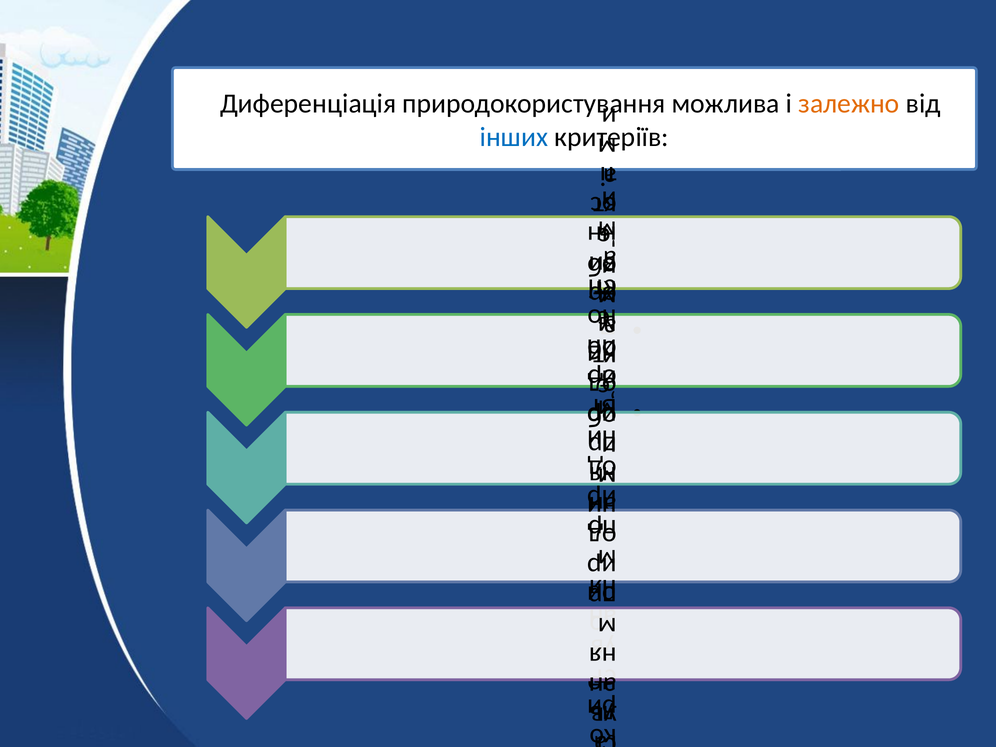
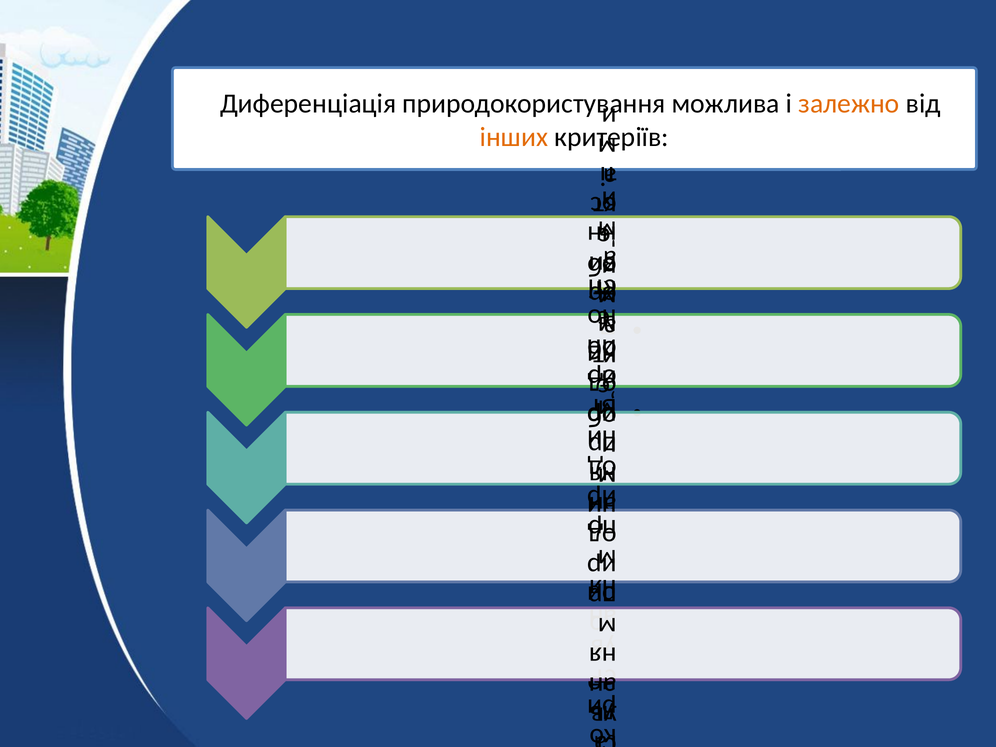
інших colour: blue -> orange
